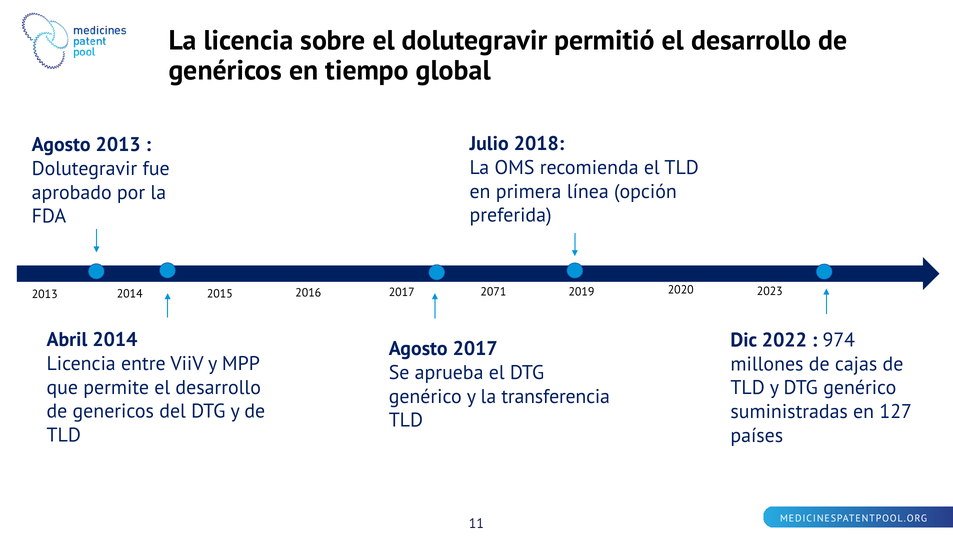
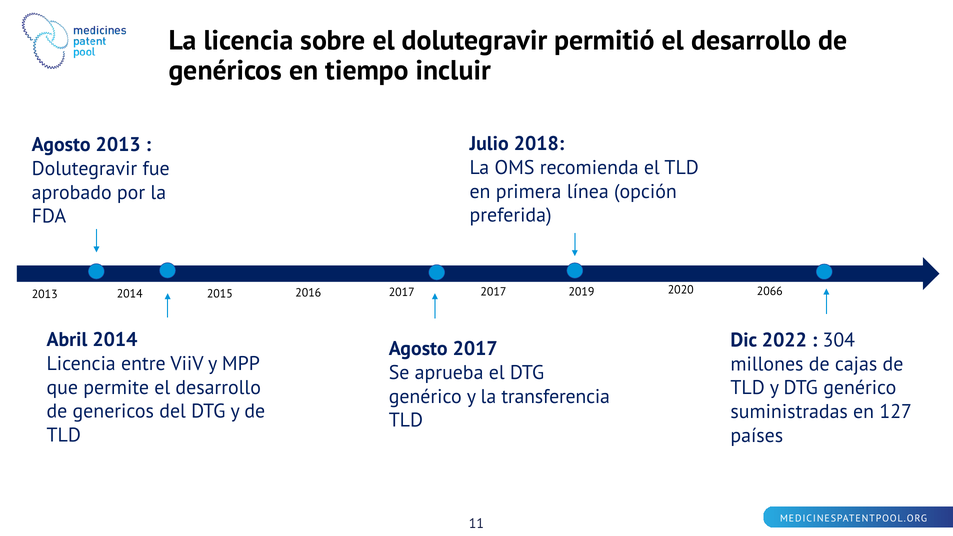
global: global -> incluir
2023: 2023 -> 2066
2071 at (493, 292): 2071 -> 2017
974: 974 -> 304
